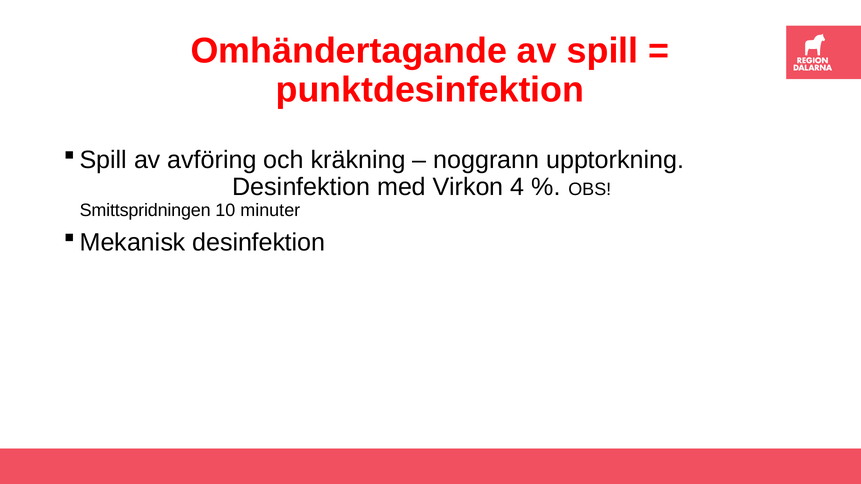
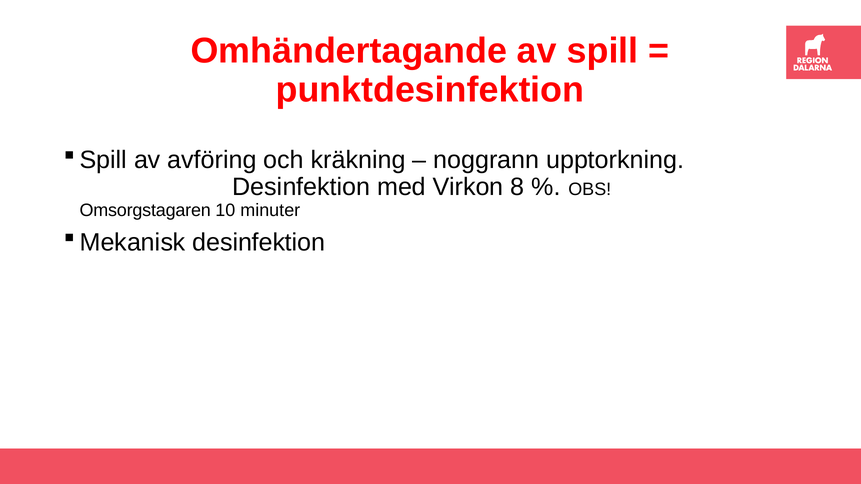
4: 4 -> 8
Smittspridningen: Smittspridningen -> Omsorgstagaren
